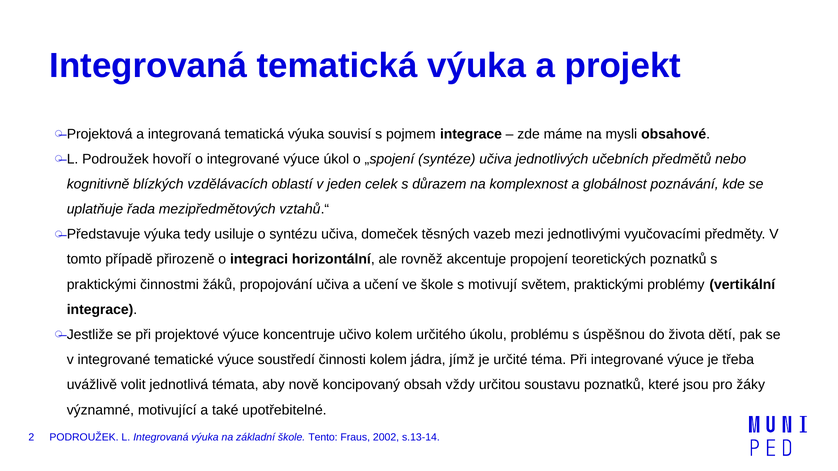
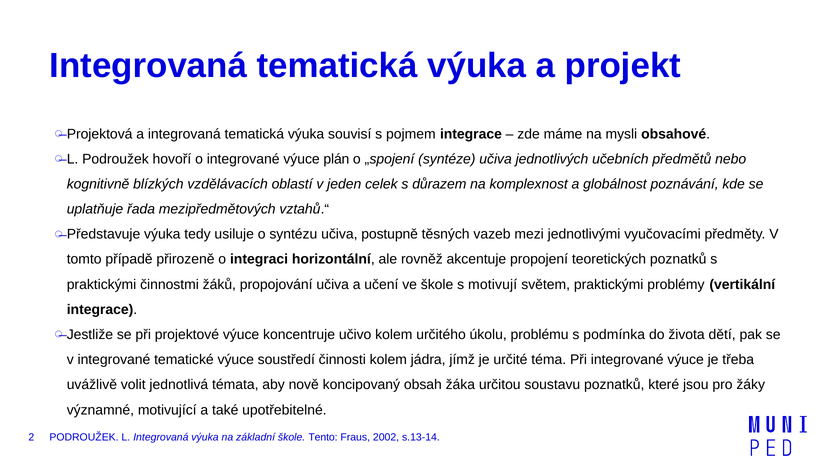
úkol: úkol -> plán
domeček: domeček -> postupně
úspěšnou: úspěšnou -> podmínka
vždy: vždy -> žáka
